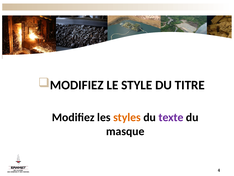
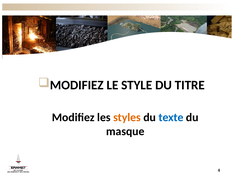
texte colour: purple -> blue
